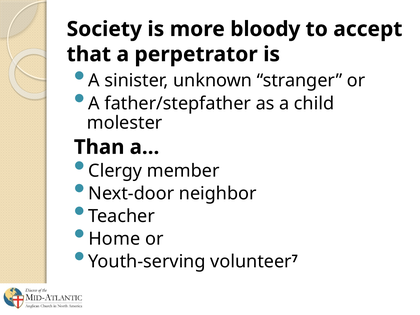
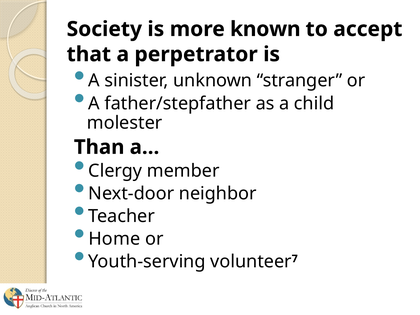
bloody: bloody -> known
